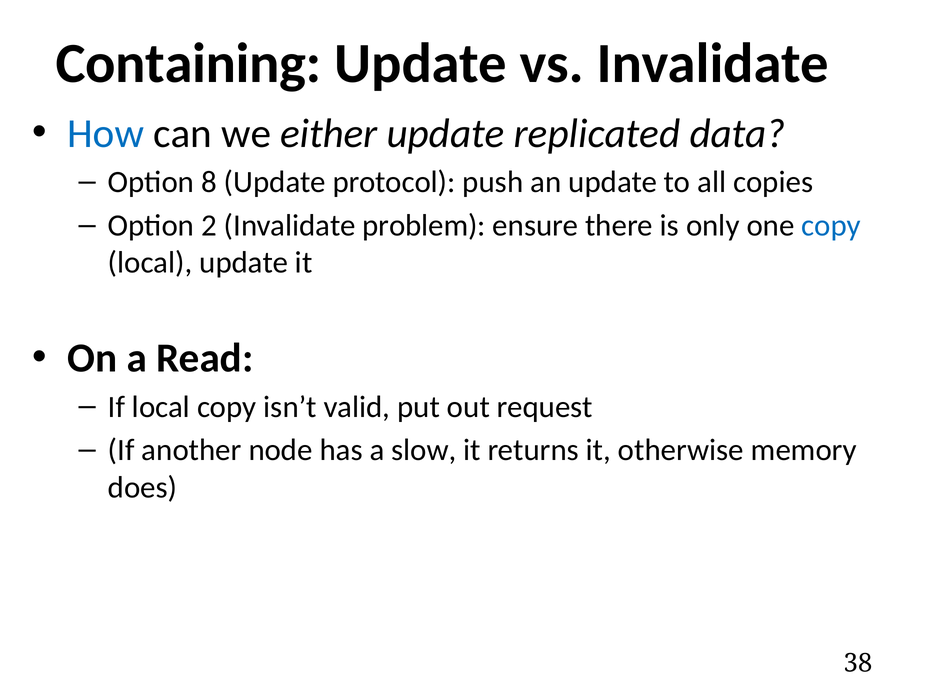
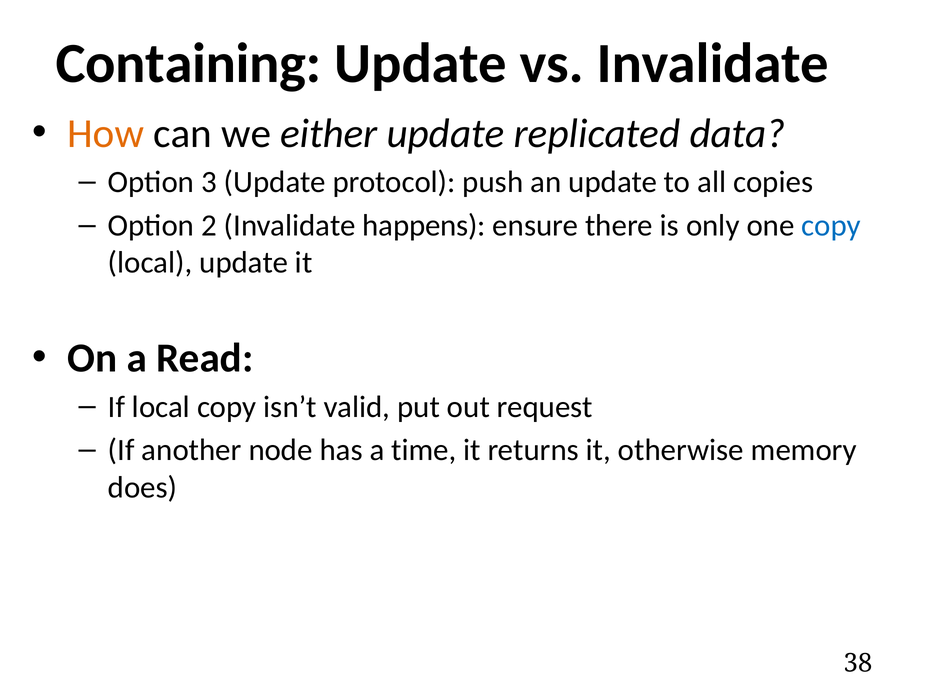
How colour: blue -> orange
8: 8 -> 3
problem: problem -> happens
slow: slow -> time
